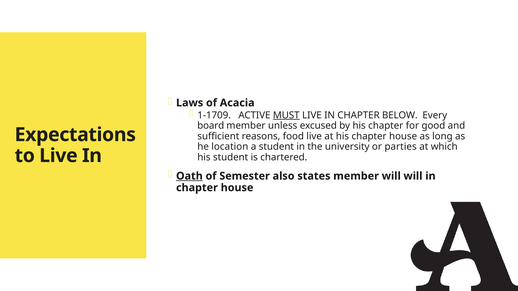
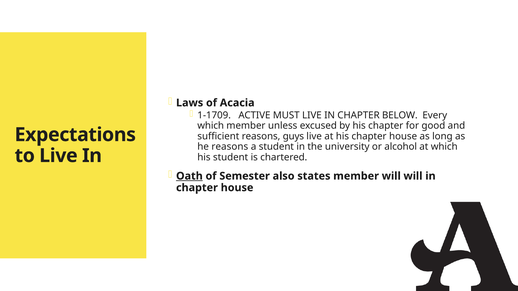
MUST underline: present -> none
board at (211, 126): board -> which
food: food -> guys
he location: location -> reasons
parties: parties -> alcohol
